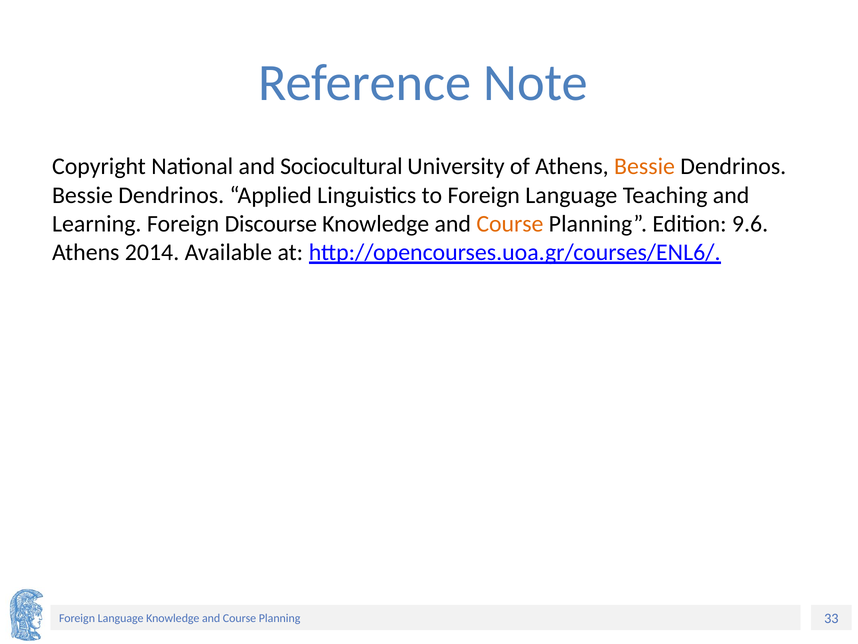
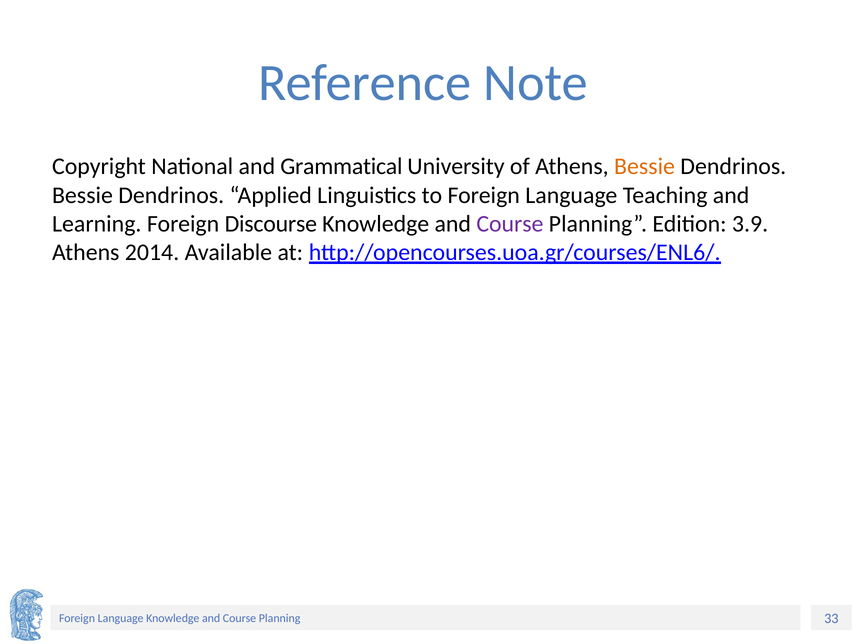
Sociocultural: Sociocultural -> Grammatical
Course at (510, 224) colour: orange -> purple
9.6: 9.6 -> 3.9
